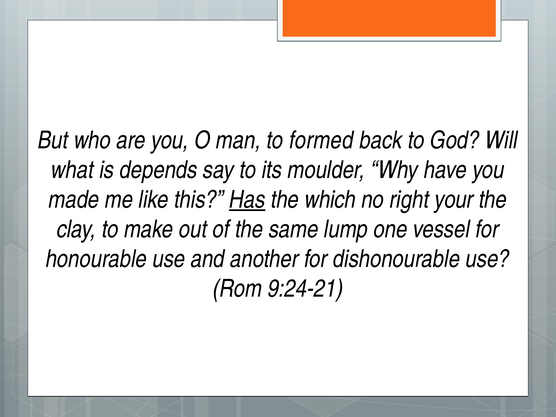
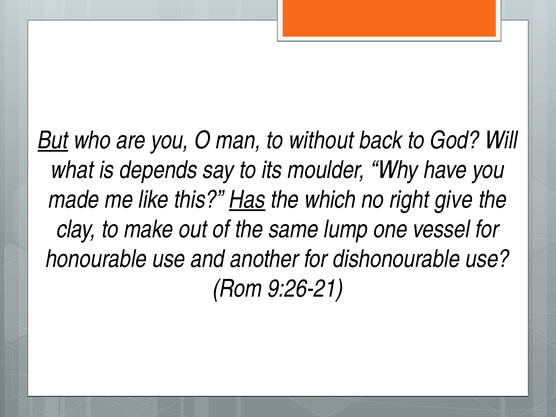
But underline: none -> present
formed: formed -> without
your: your -> give
9:24-21: 9:24-21 -> 9:26-21
